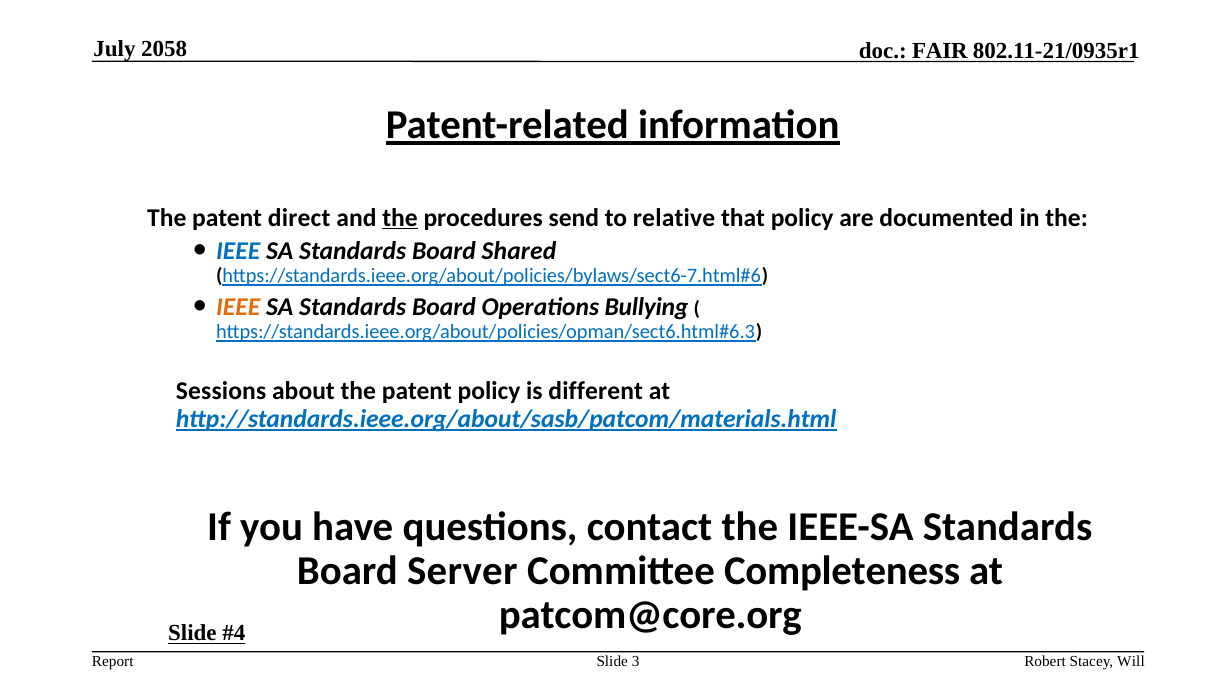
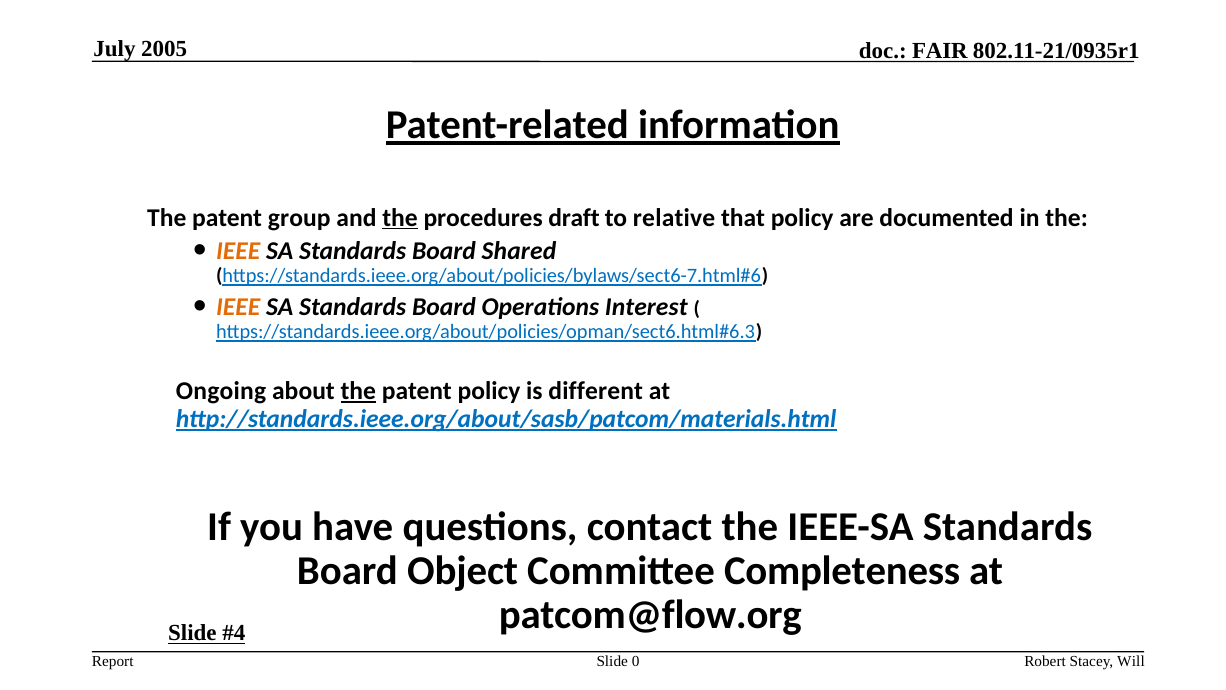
2058: 2058 -> 2005
direct: direct -> group
send: send -> draft
IEEE at (238, 251) colour: blue -> orange
Bullying: Bullying -> Interest
Sessions: Sessions -> Ongoing
the at (358, 391) underline: none -> present
Server: Server -> Object
patcom@core.org: patcom@core.org -> patcom@flow.org
3: 3 -> 0
